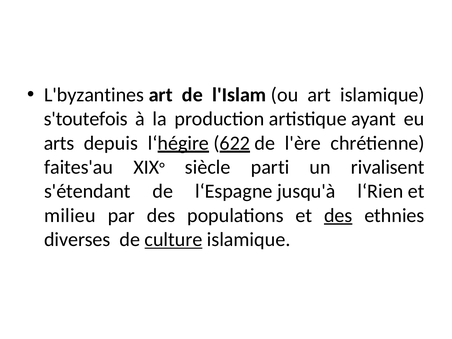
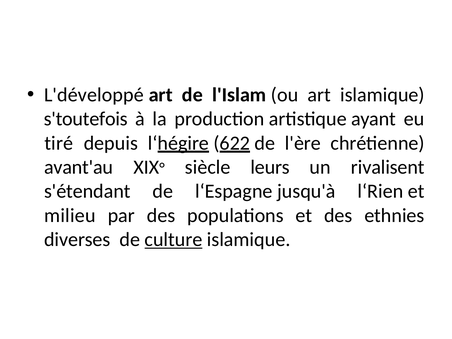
L'byzantines: L'byzantines -> L'développé
arts: arts -> tiré
faites'au: faites'au -> avant'au
parti: parti -> leurs
des at (338, 215) underline: present -> none
